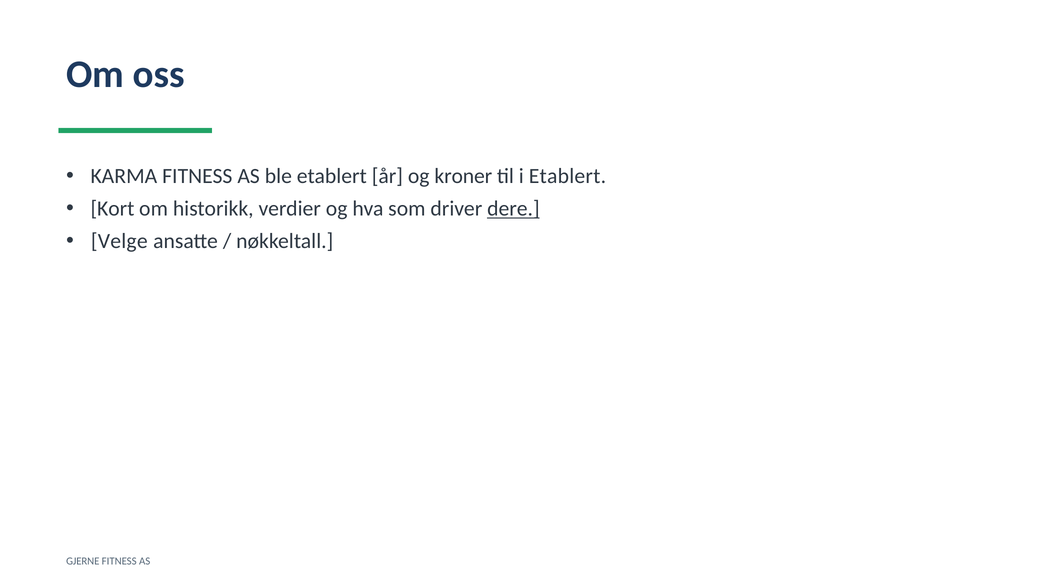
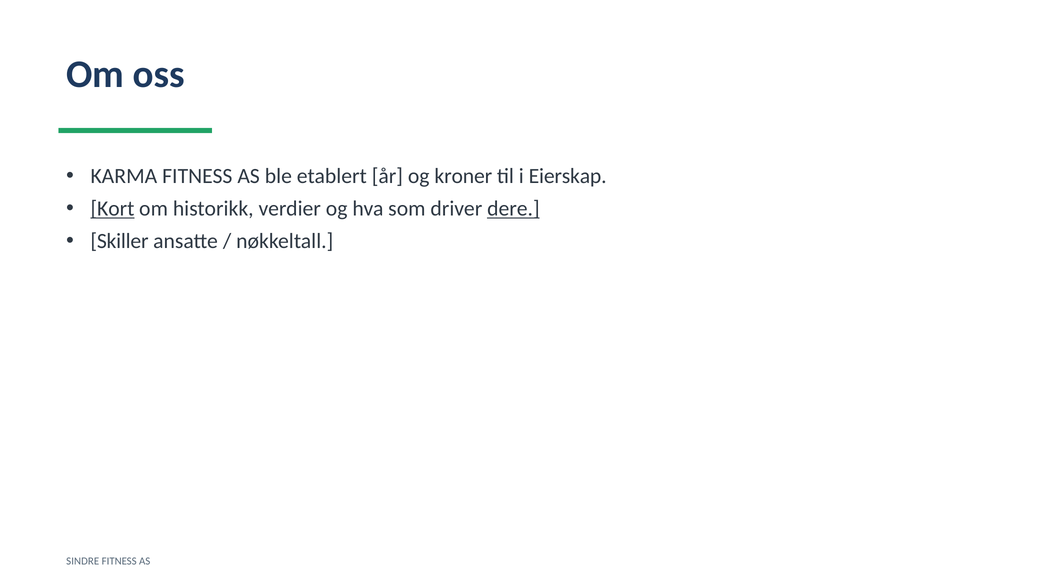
i Etablert: Etablert -> Eierskap
Kort underline: none -> present
Velge: Velge -> Skiller
GJERNE: GJERNE -> SINDRE
